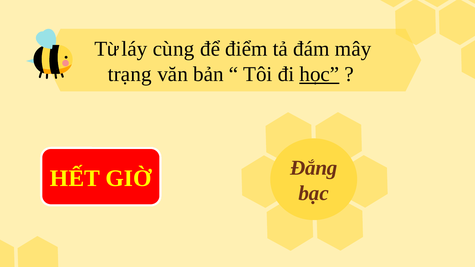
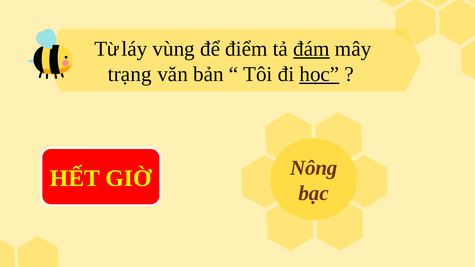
cùng: cùng -> vùng
đám underline: none -> present
Đắng: Đắng -> Nông
